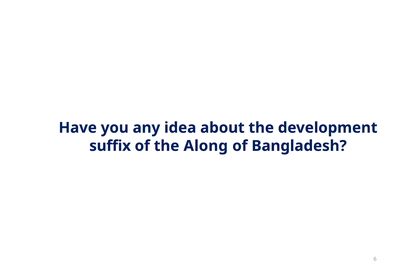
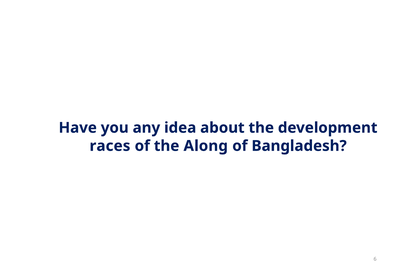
suffix: suffix -> races
